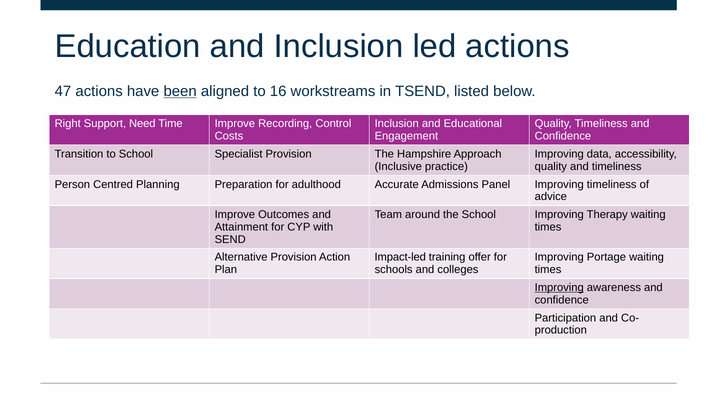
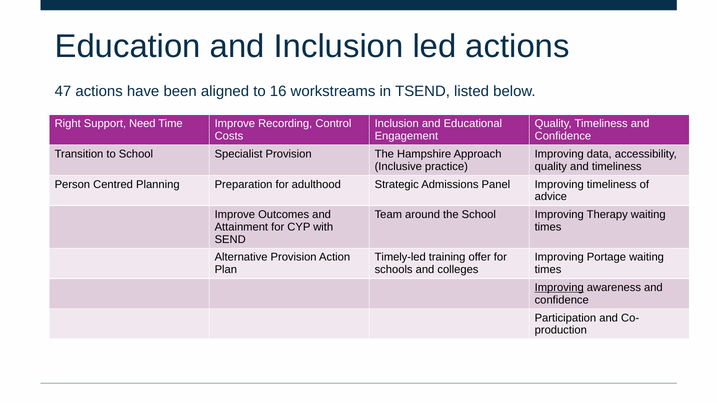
been underline: present -> none
Accurate: Accurate -> Strategic
Impact-led: Impact-led -> Timely-led
